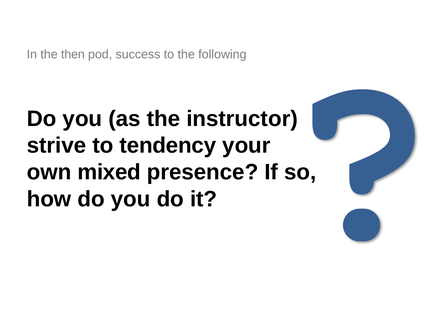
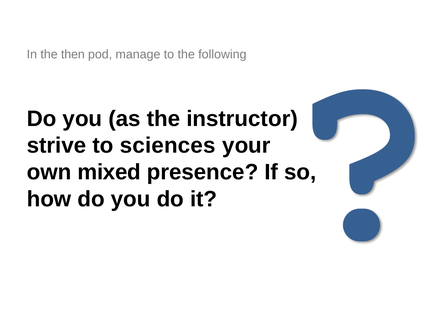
success: success -> manage
tendency: tendency -> sciences
